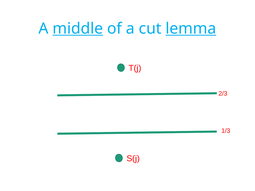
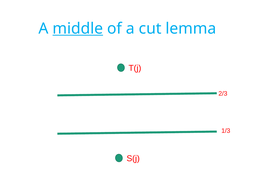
lemma underline: present -> none
